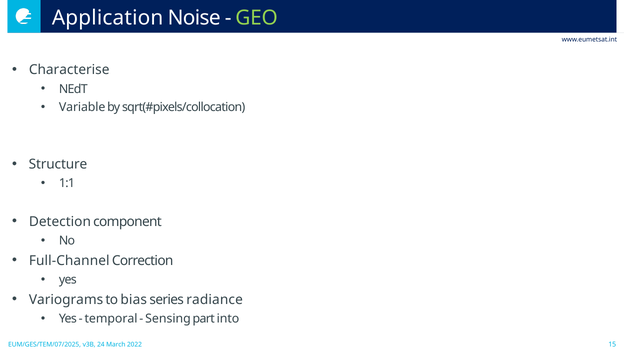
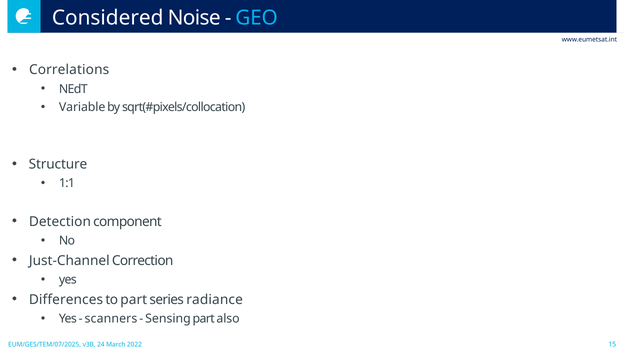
Application: Application -> Considered
GEO colour: light green -> light blue
Characterise: Characterise -> Correlations
Full-Channel: Full-Channel -> Just-Channel
Variograms: Variograms -> Differences
to bias: bias -> part
temporal: temporal -> scanners
into: into -> also
